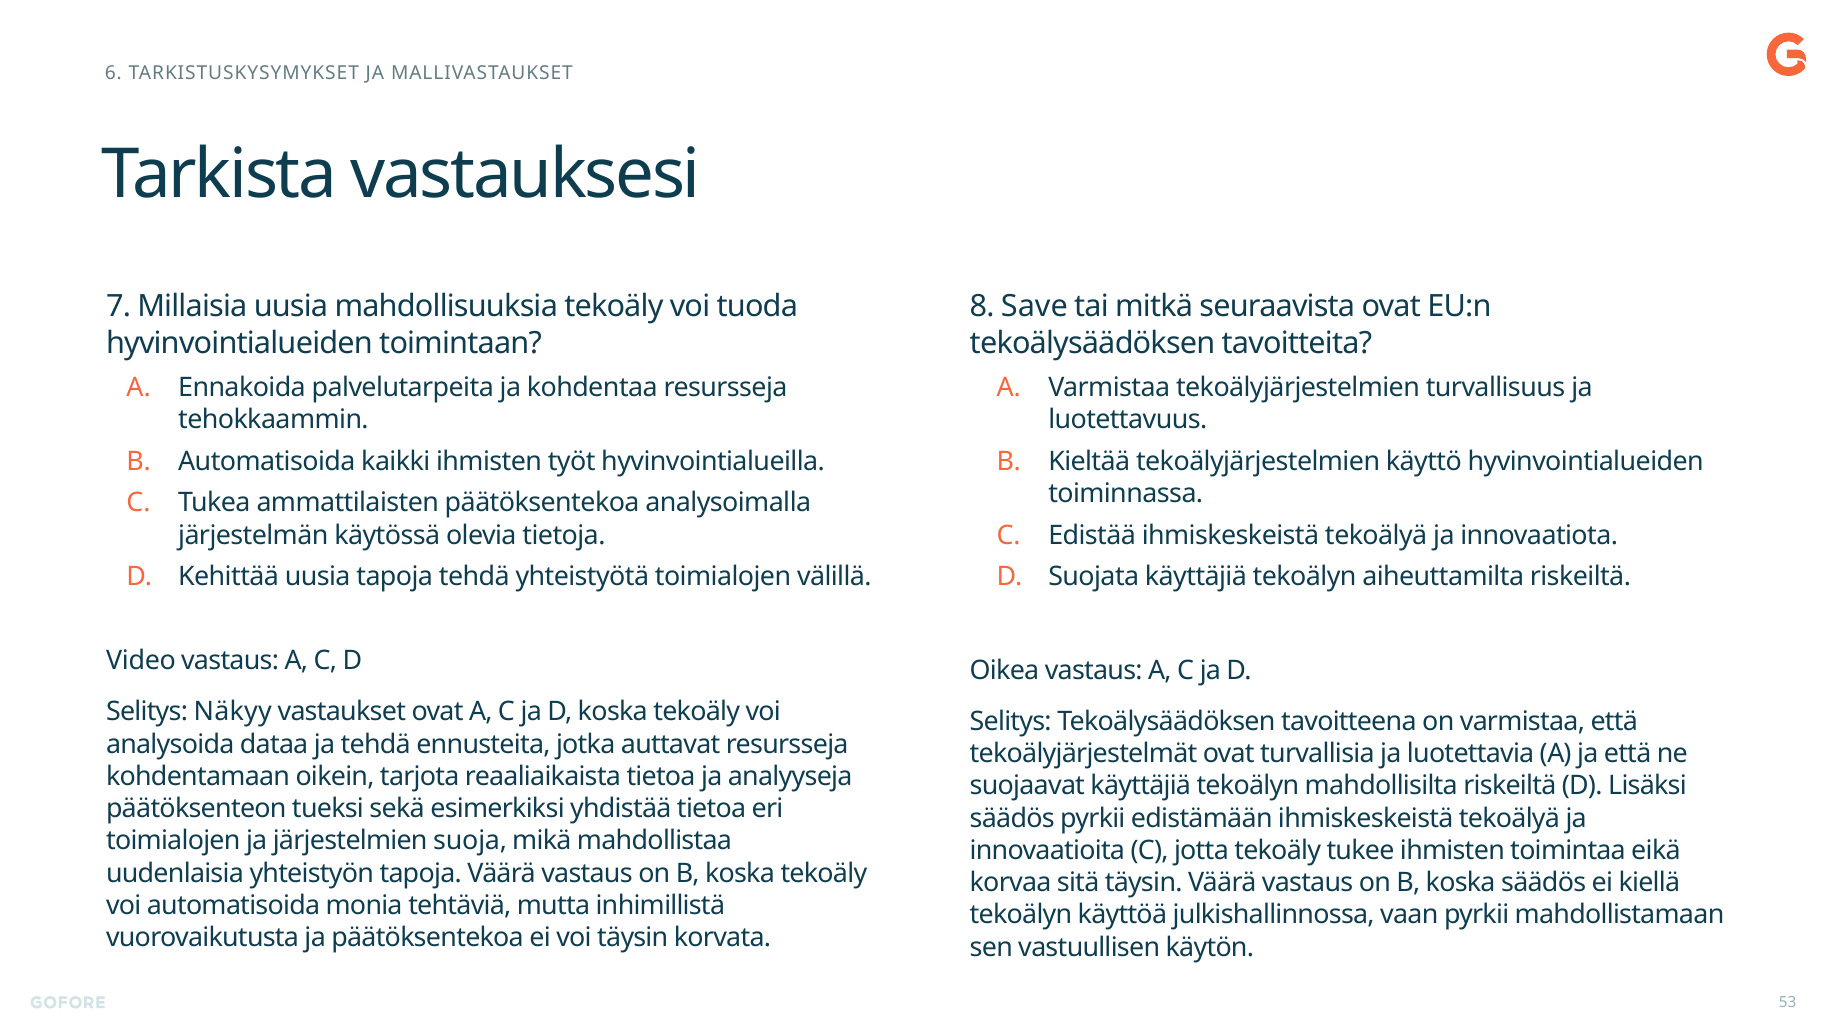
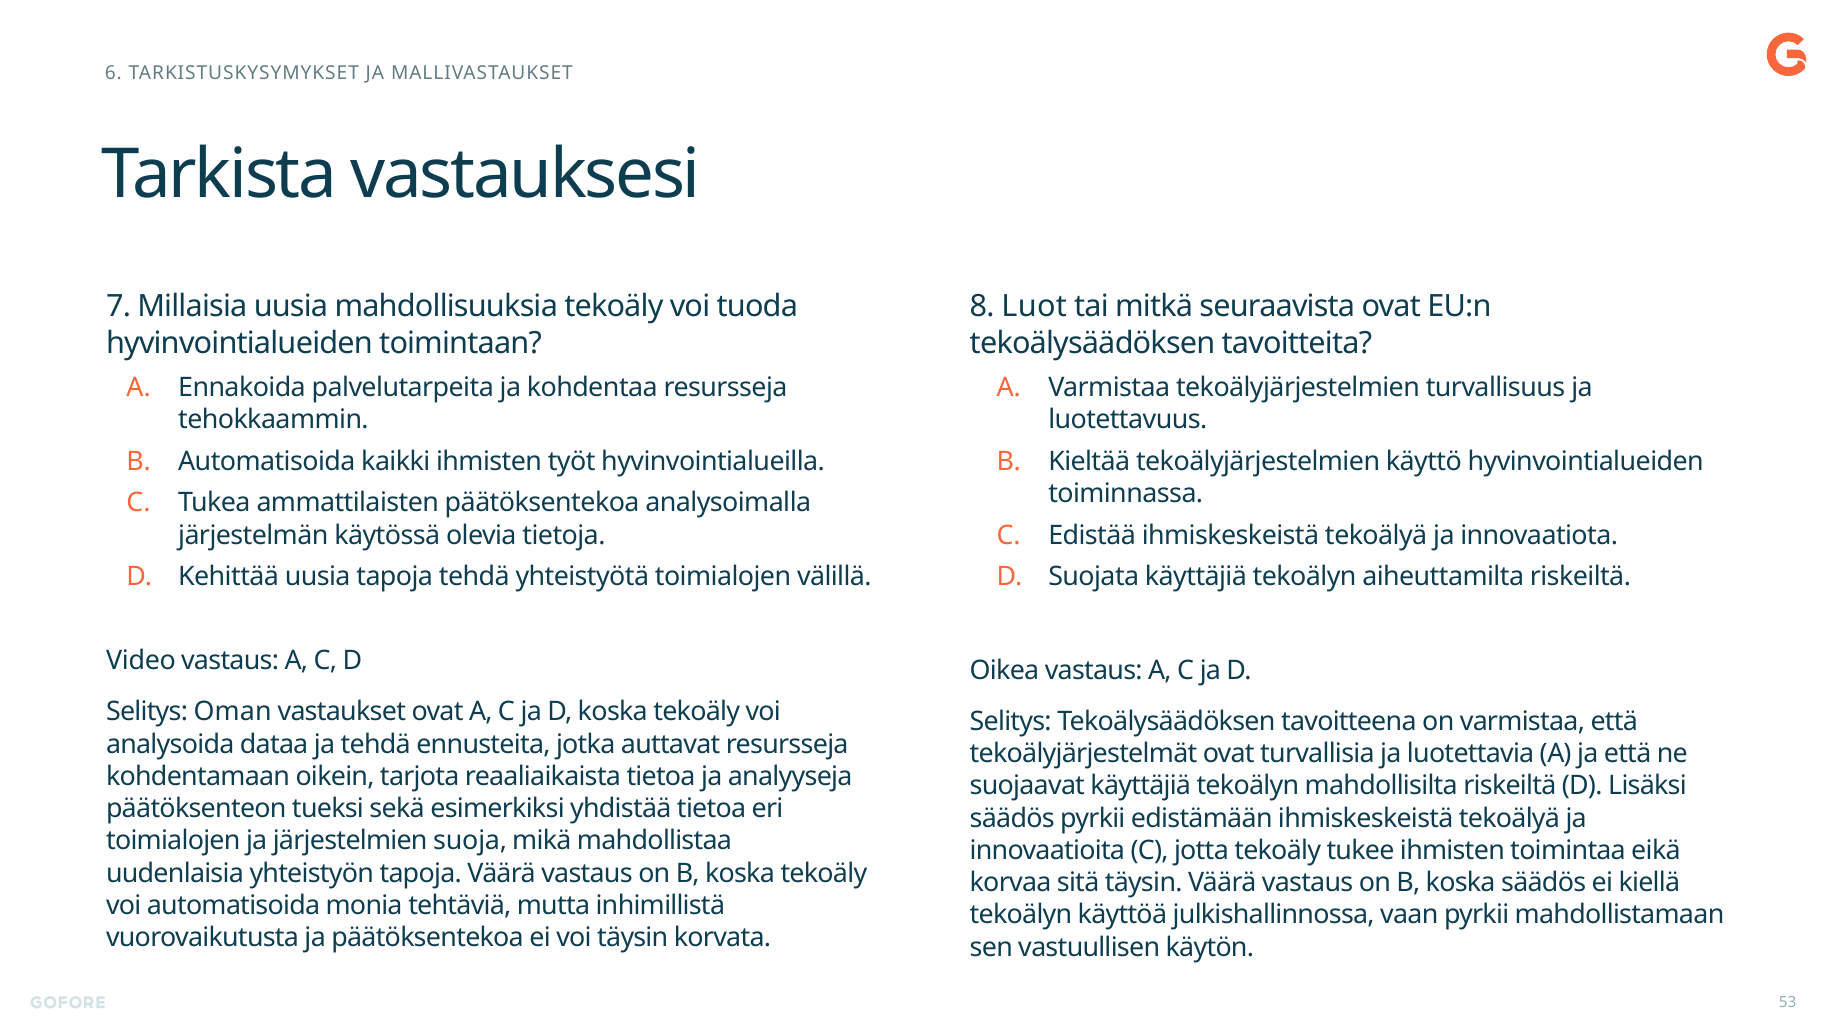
Save: Save -> Luot
Näkyy: Näkyy -> Oman
